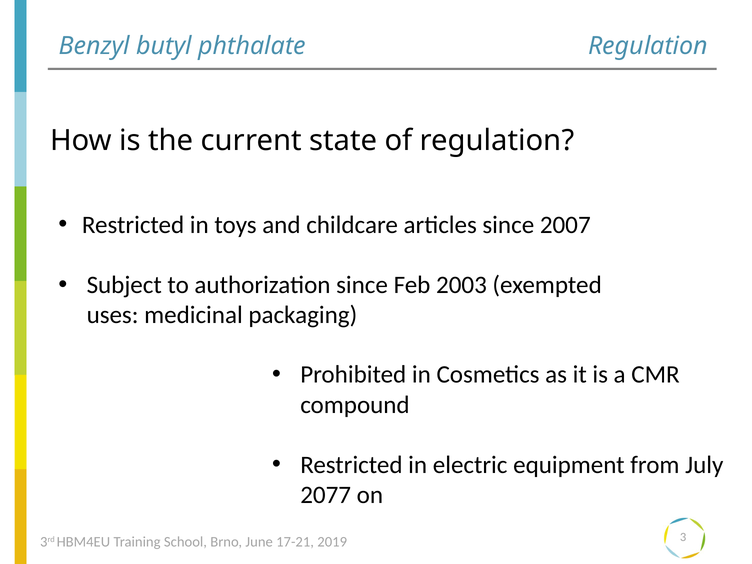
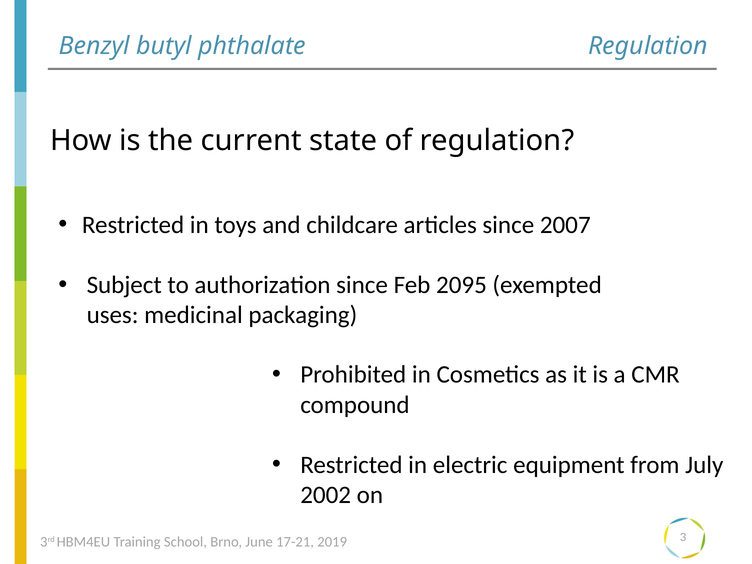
2003: 2003 -> 2095
2077: 2077 -> 2002
